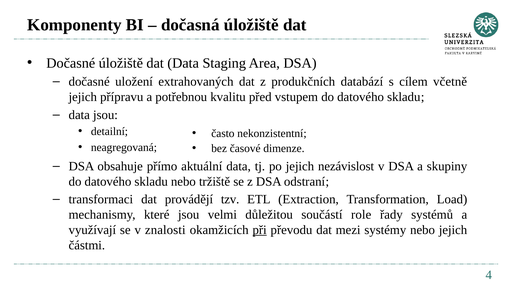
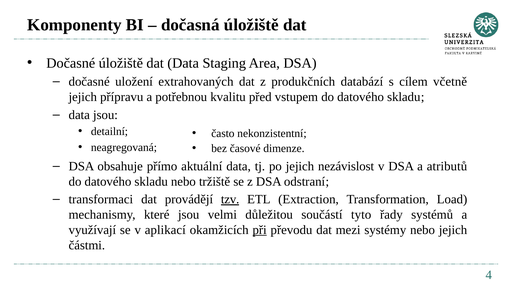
skupiny: skupiny -> atributů
tzv underline: none -> present
role: role -> tyto
znalosti: znalosti -> aplikací
